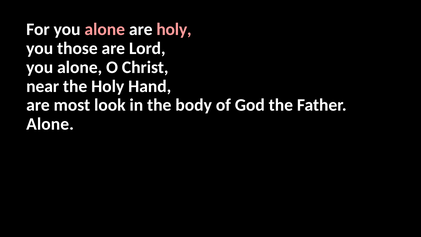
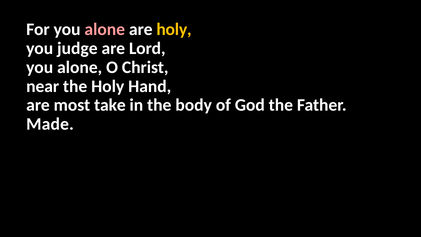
holy at (174, 29) colour: pink -> yellow
those: those -> judge
look: look -> take
Alone at (50, 124): Alone -> Made
